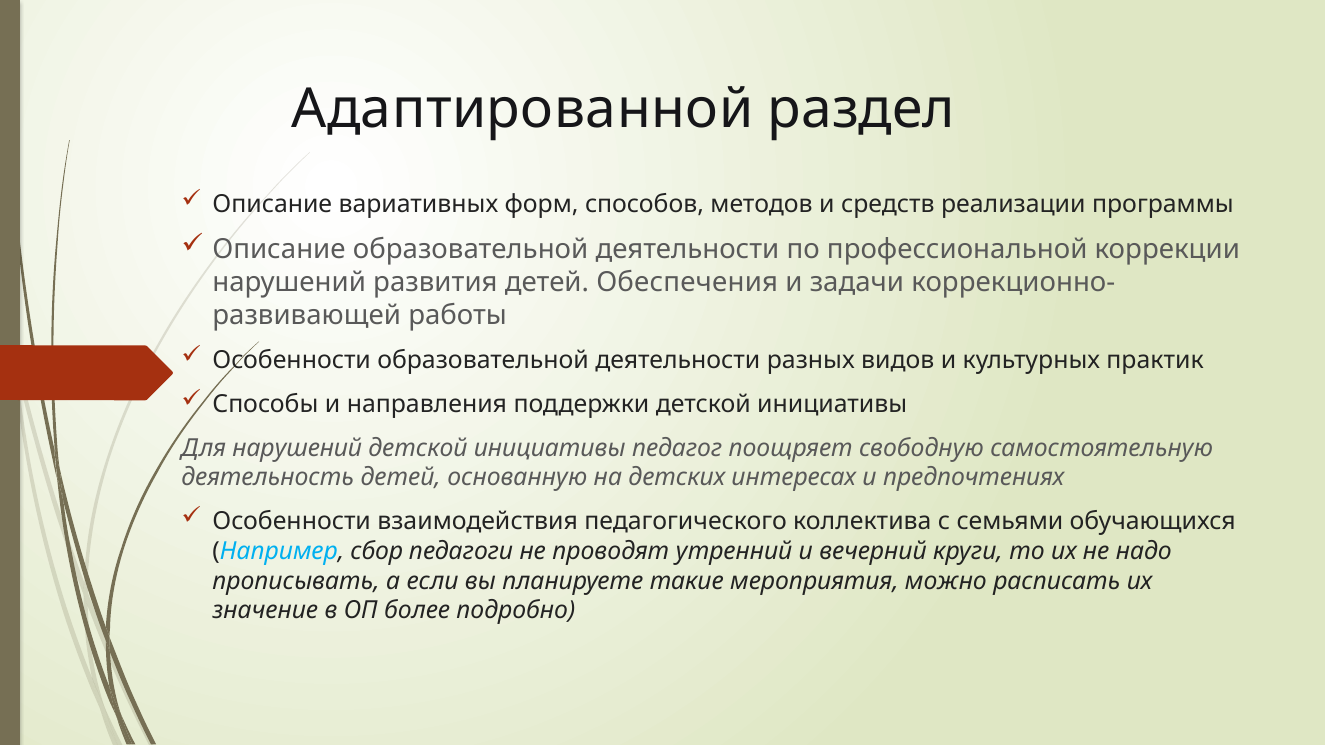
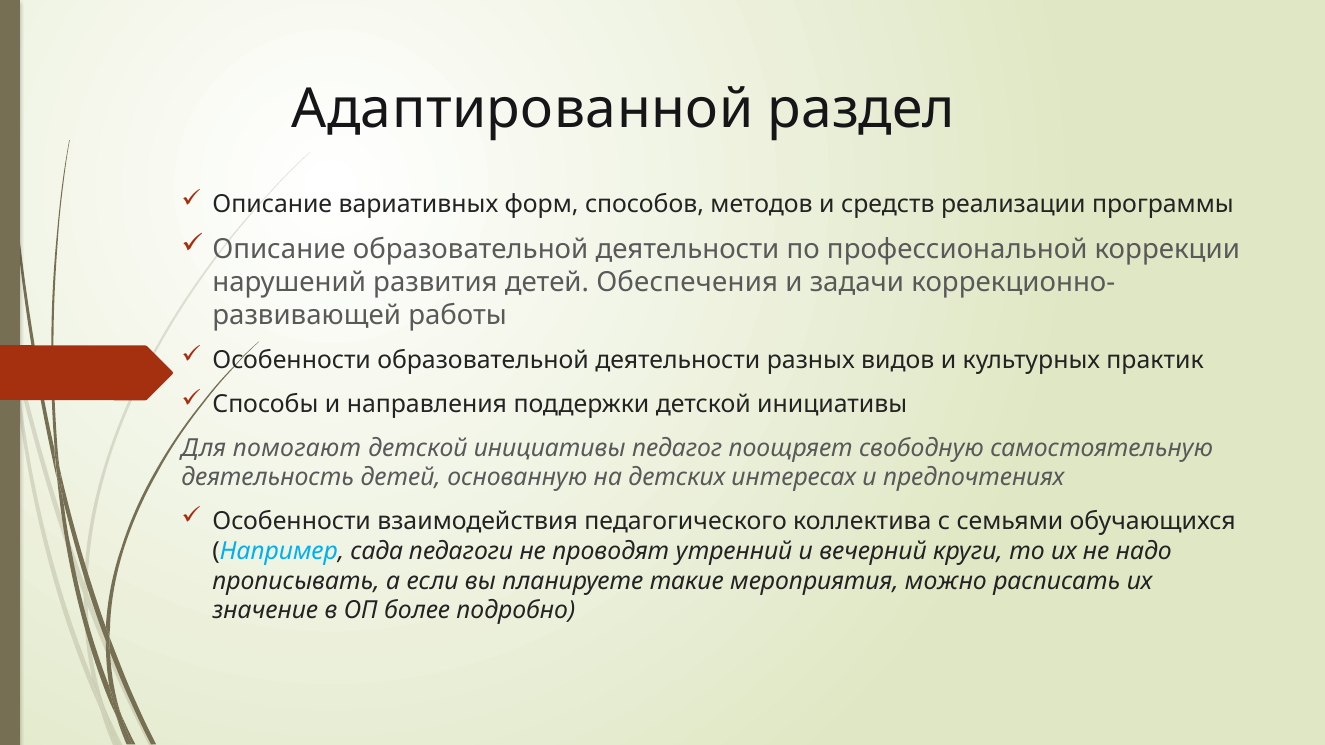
Для нарушений: нарушений -> помогают
сбор: сбор -> сада
